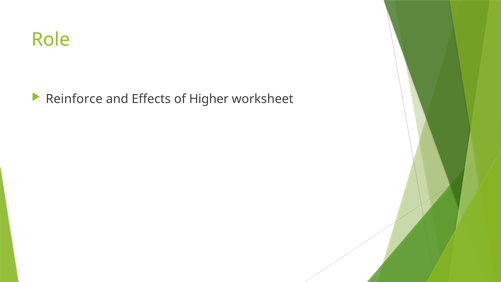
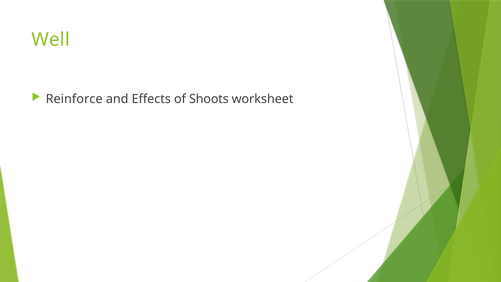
Role: Role -> Well
Higher: Higher -> Shoots
